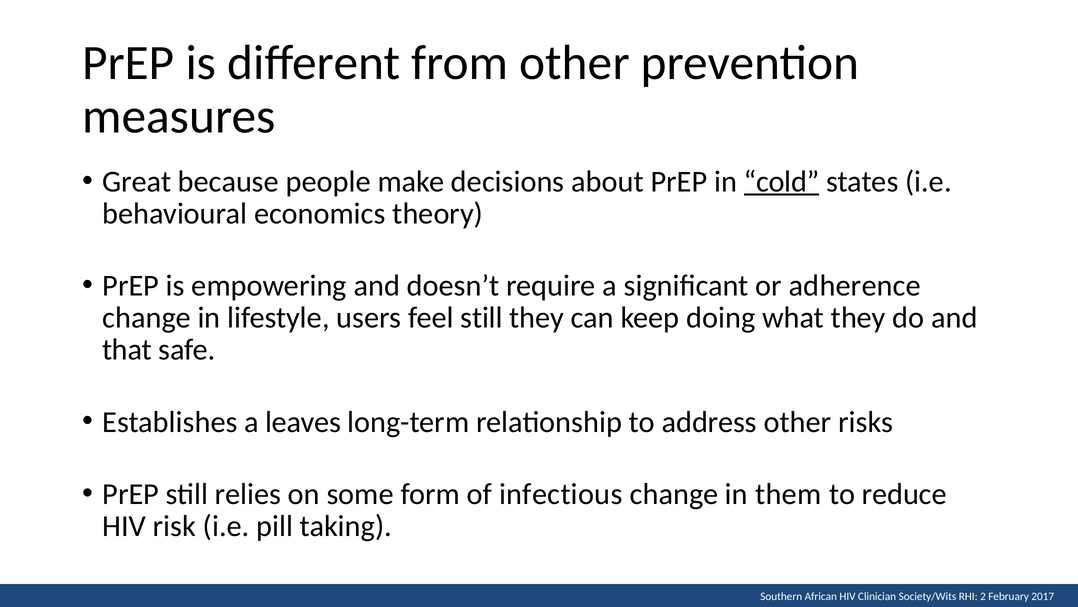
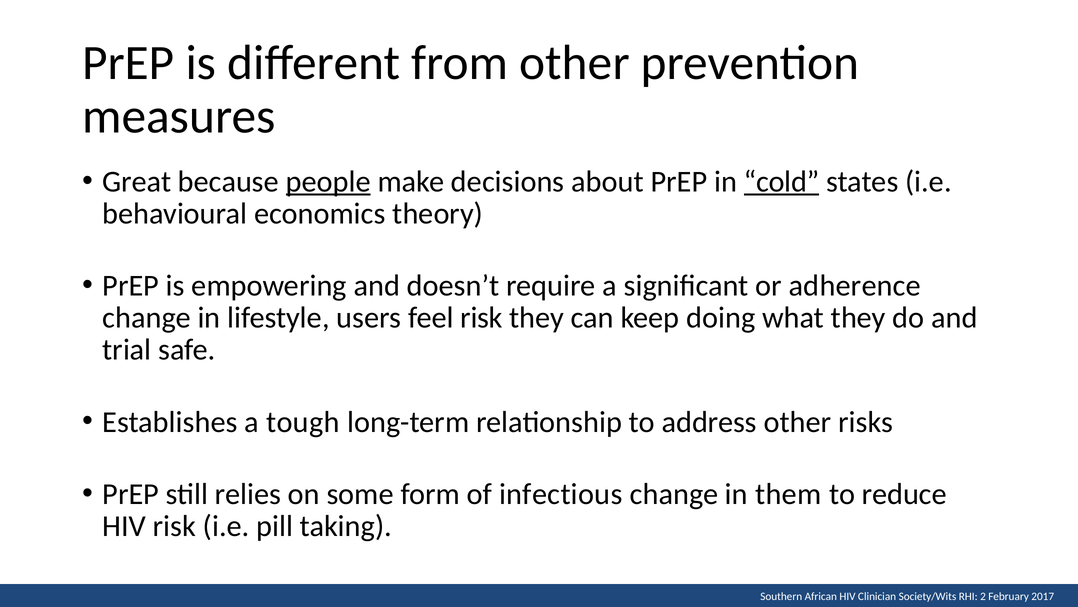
people underline: none -> present
feel still: still -> risk
that: that -> trial
leaves: leaves -> tough
